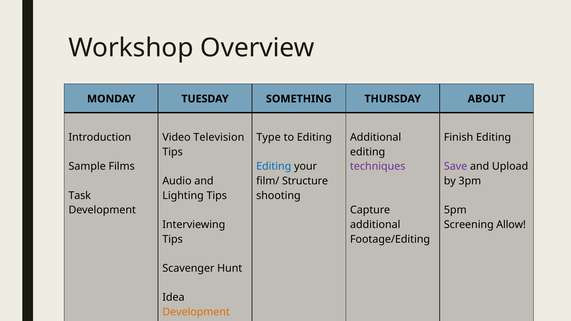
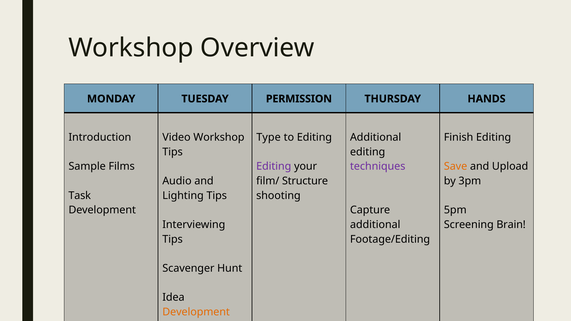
SOMETHING: SOMETHING -> PERMISSION
ABOUT: ABOUT -> HANDS
Video Television: Television -> Workshop
Editing at (274, 166) colour: blue -> purple
Save colour: purple -> orange
Allow: Allow -> Brain
